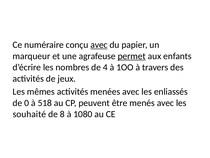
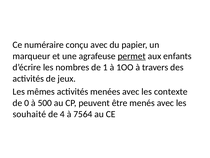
avec at (99, 45) underline: present -> none
4: 4 -> 1
enliassés: enliassés -> contexte
518: 518 -> 500
8: 8 -> 4
1080: 1080 -> 7564
